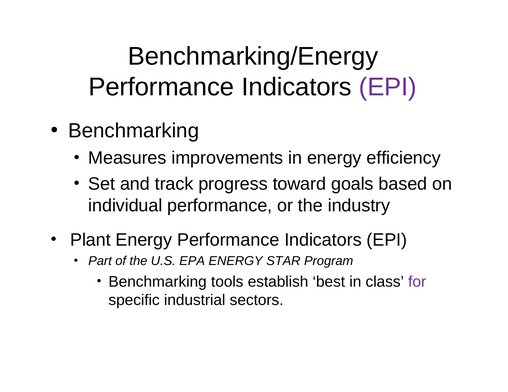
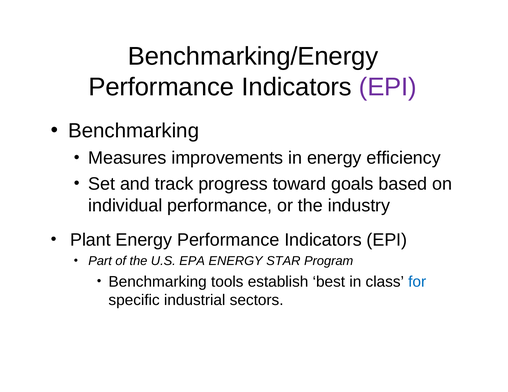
for colour: purple -> blue
